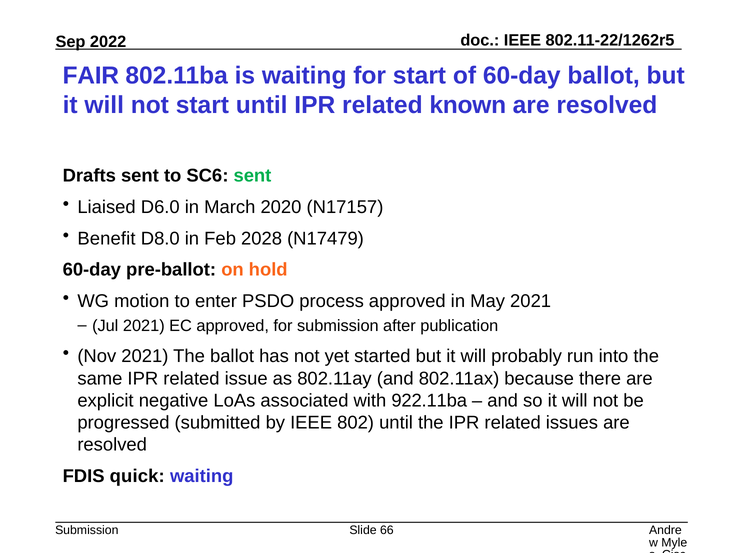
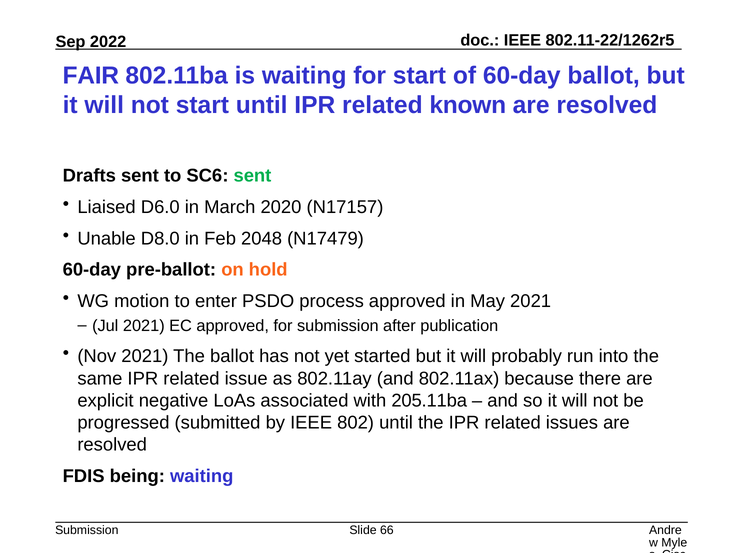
Benefit: Benefit -> Unable
2028: 2028 -> 2048
922.11ba: 922.11ba -> 205.11ba
quick: quick -> being
